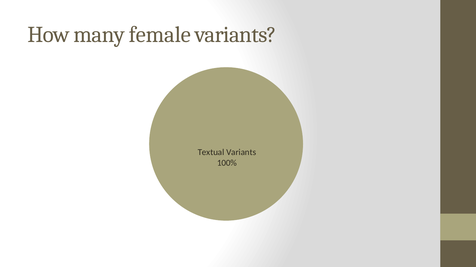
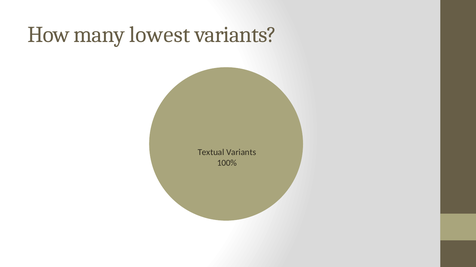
female: female -> lowest
